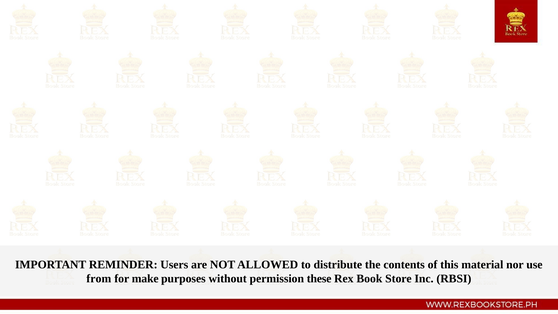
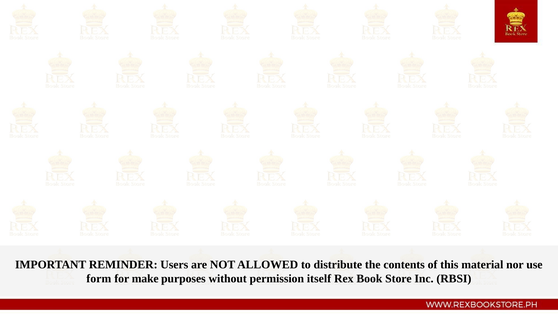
from: from -> form
these: these -> itself
